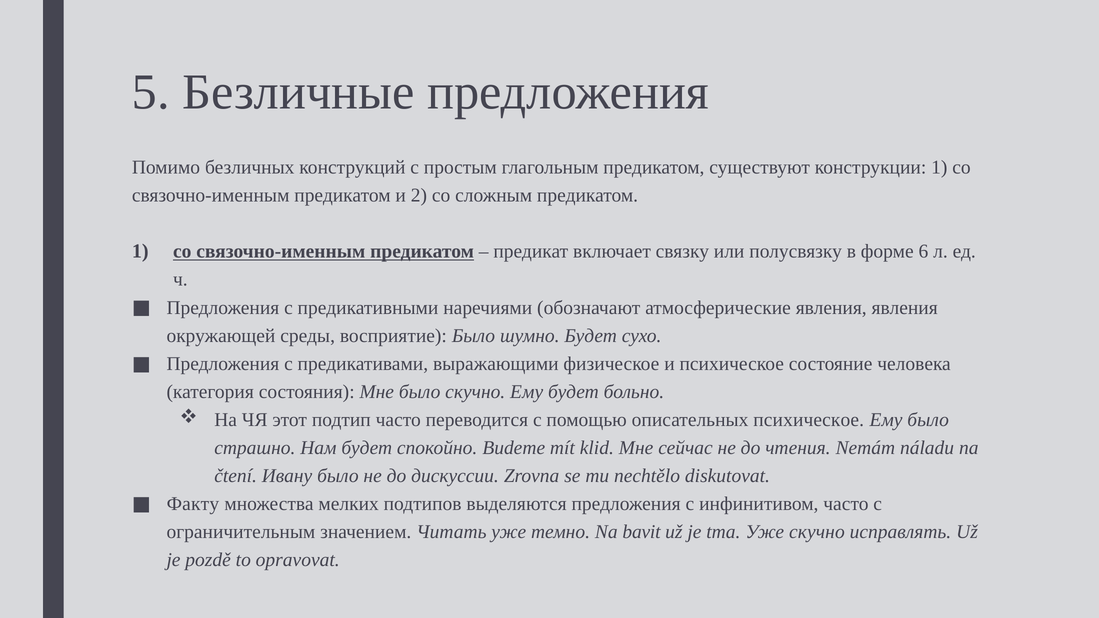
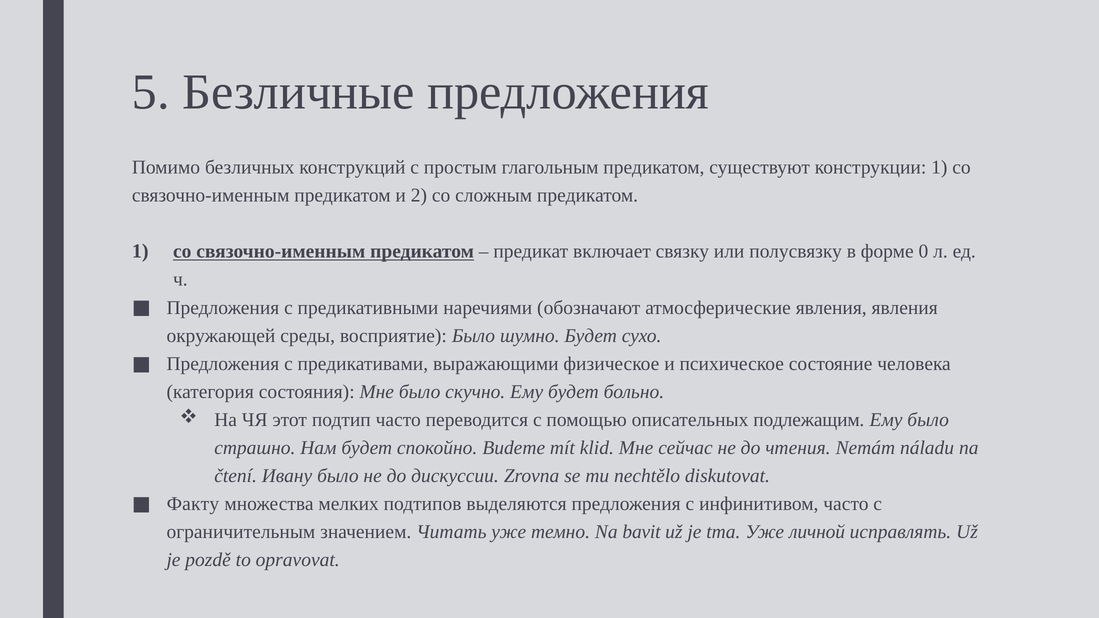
6: 6 -> 0
описательных психическое: психическое -> подлежащим
Уже скучно: скучно -> личной
